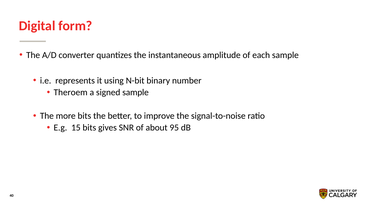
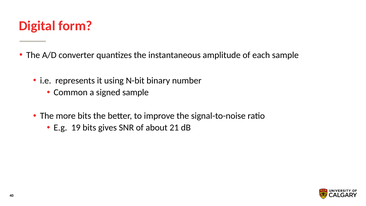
Theroem: Theroem -> Common
15: 15 -> 19
95: 95 -> 21
